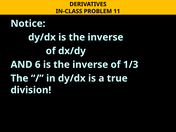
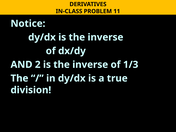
6: 6 -> 2
